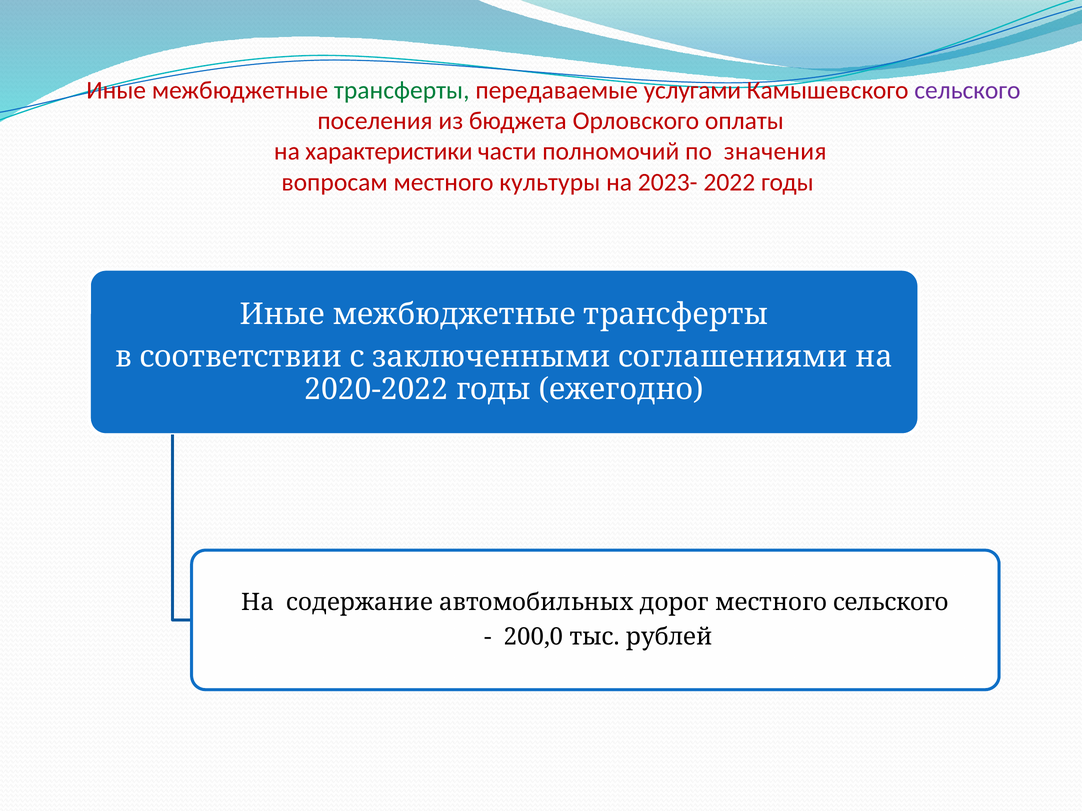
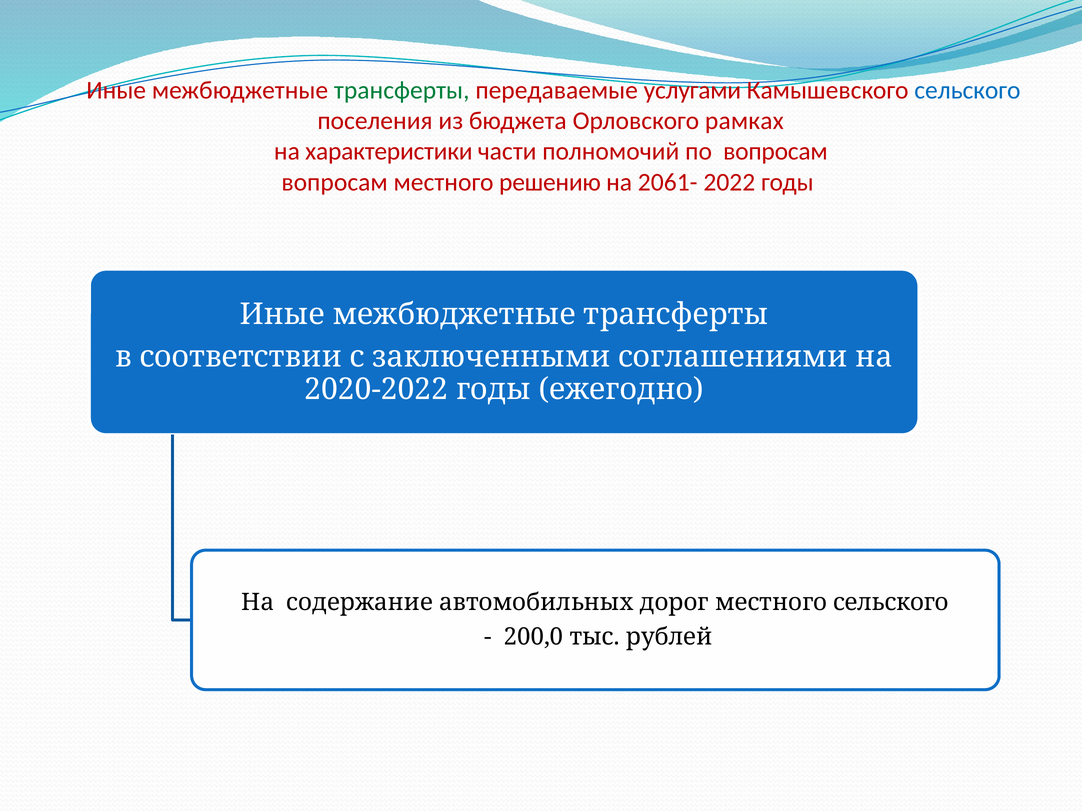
сельского at (967, 90) colour: purple -> blue
оплаты: оплаты -> рамках
по значения: значения -> вопросам
культуры: культуры -> решению
2023-: 2023- -> 2061-
